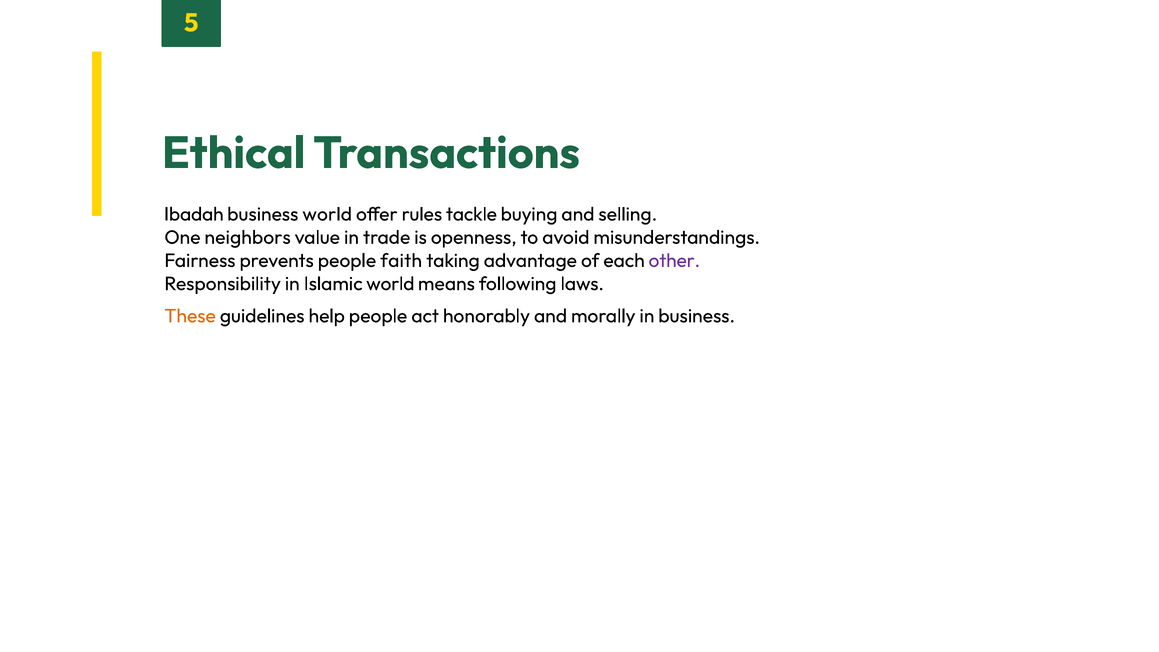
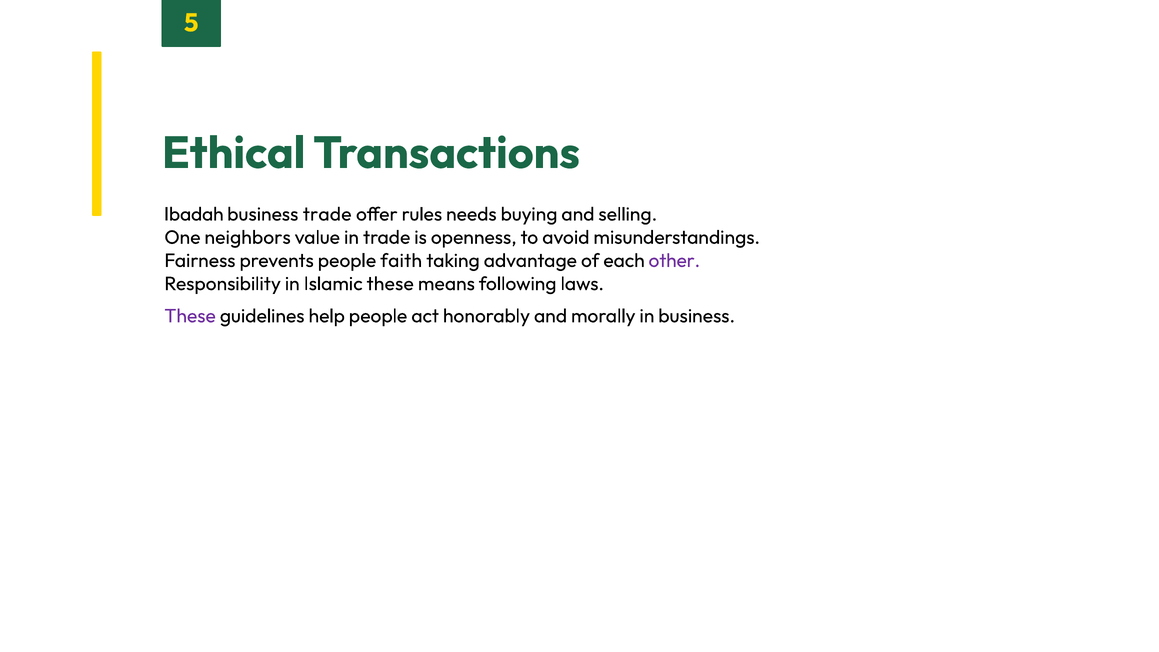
business world: world -> trade
tackle: tackle -> needs
Islamic world: world -> these
These at (190, 316) colour: orange -> purple
